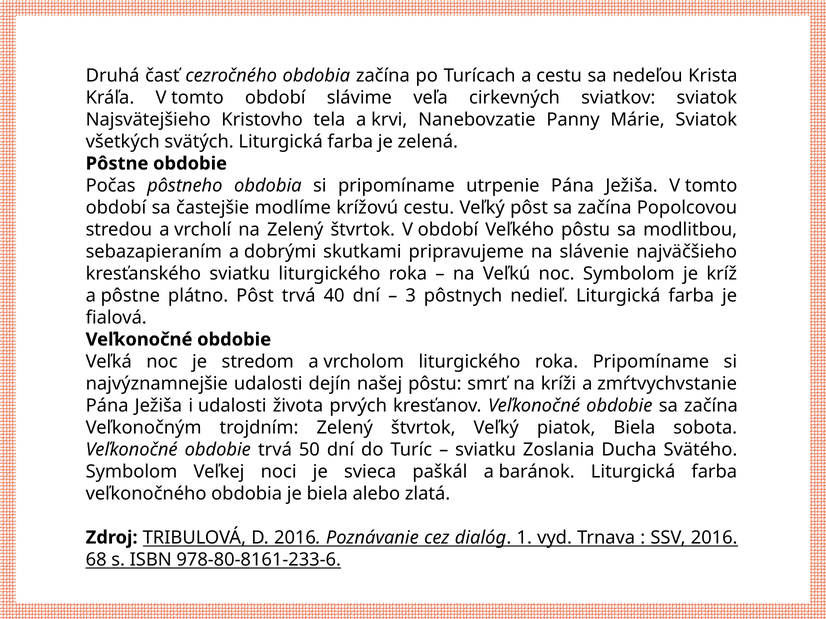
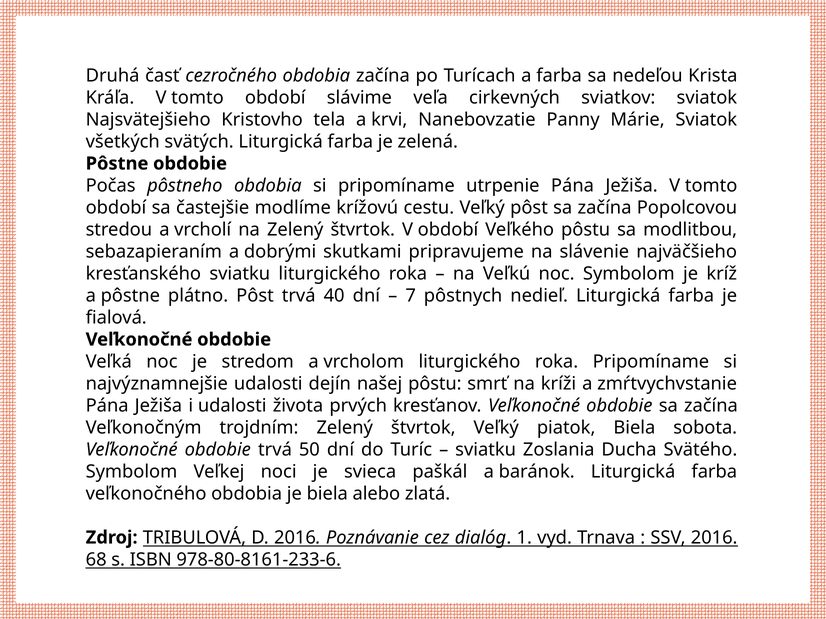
a cestu: cestu -> farba
3: 3 -> 7
